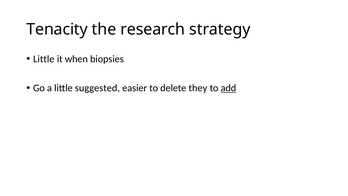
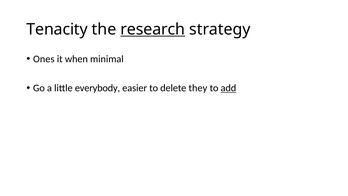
research underline: none -> present
Little at (44, 59): Little -> Ones
biopsies: biopsies -> minimal
suggested: suggested -> everybody
